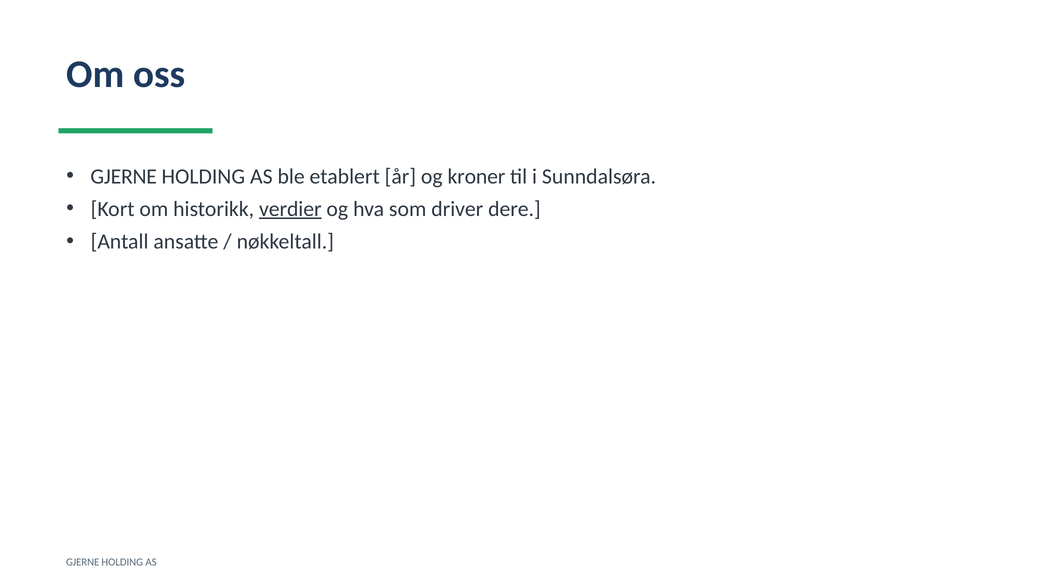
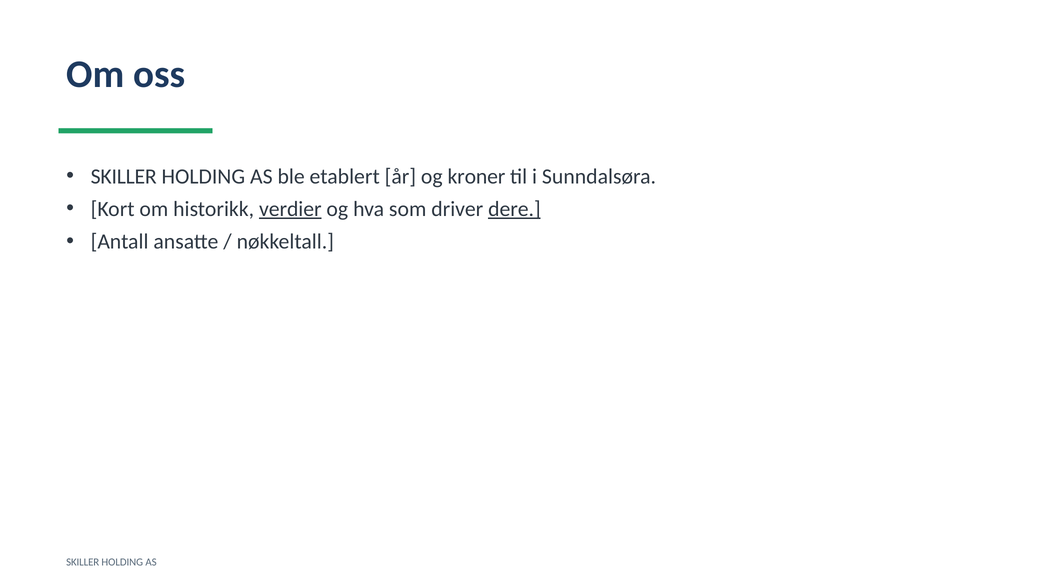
GJERNE at (124, 176): GJERNE -> SKILLER
dere underline: none -> present
GJERNE at (83, 562): GJERNE -> SKILLER
